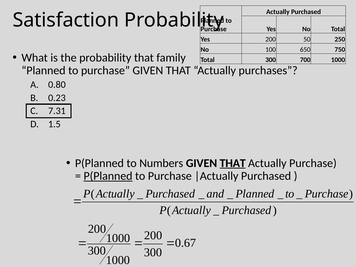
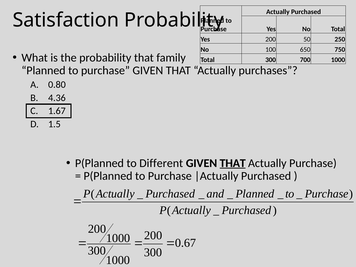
0.23: 0.23 -> 4.36
7.31: 7.31 -> 1.67
Numbers: Numbers -> Different
P(Planned at (108, 176) underline: present -> none
